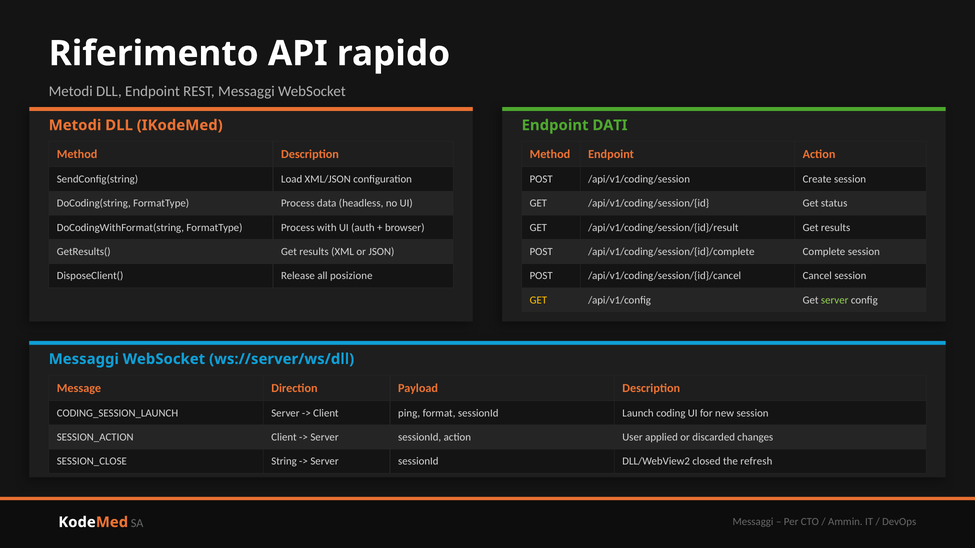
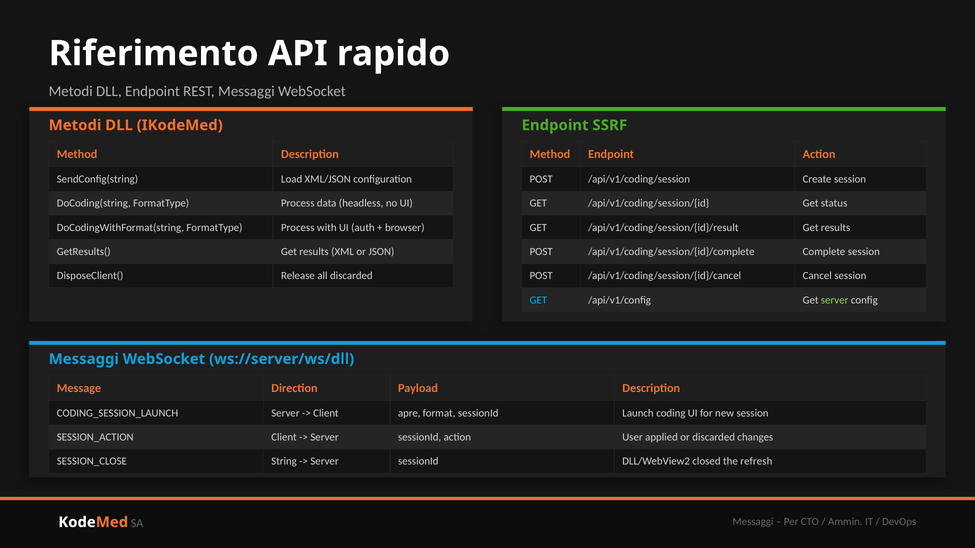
DATI: DATI -> SSRF
all posizione: posizione -> discarded
GET at (538, 300) colour: yellow -> light blue
ping: ping -> apre
